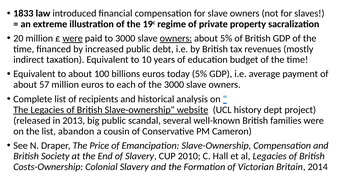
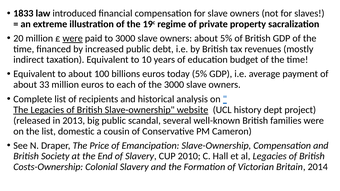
owners at (176, 38) underline: present -> none
57: 57 -> 33
abandon: abandon -> domestic
